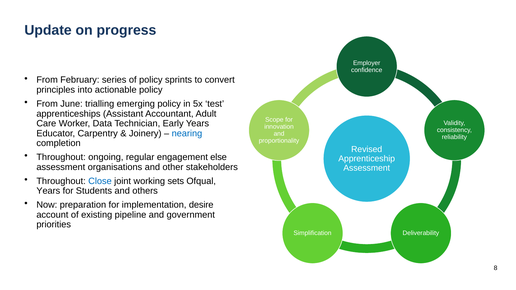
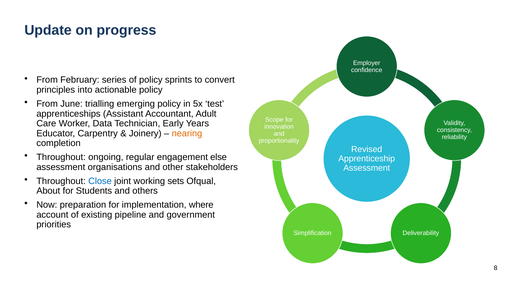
nearing colour: blue -> orange
Years at (48, 191): Years -> About
desire: desire -> where
